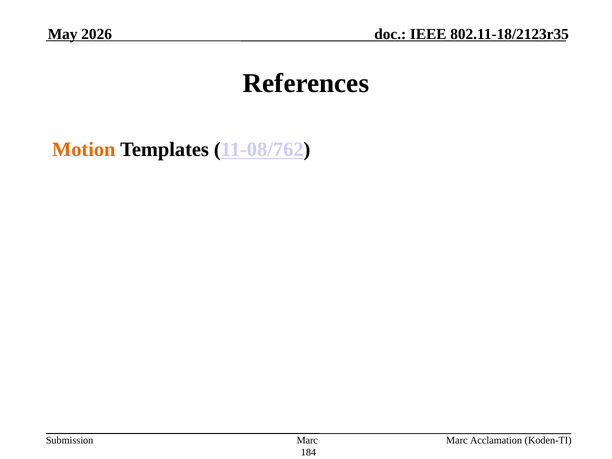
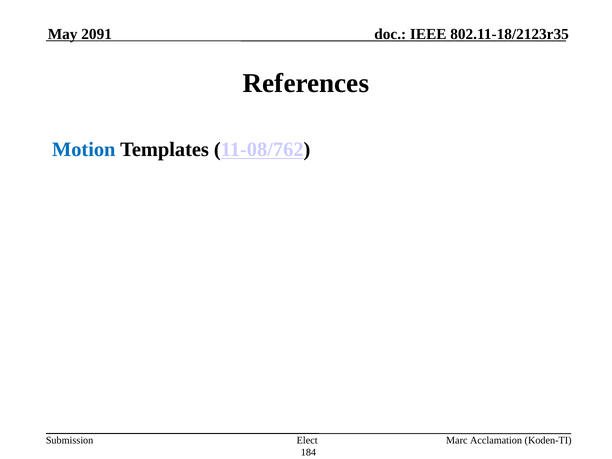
2026: 2026 -> 2091
Motion colour: orange -> blue
Marc at (307, 440): Marc -> Elect
